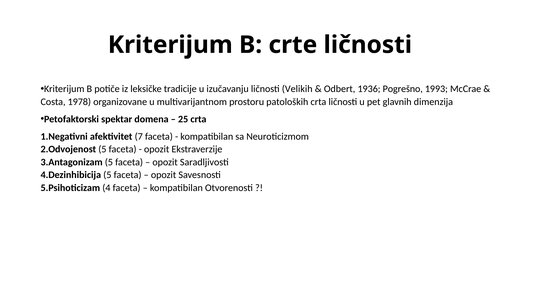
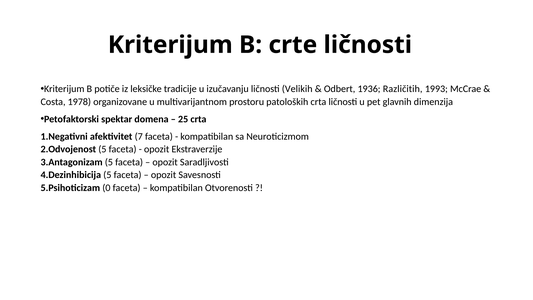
Pogrešno: Pogrešno -> Različitih
4: 4 -> 0
